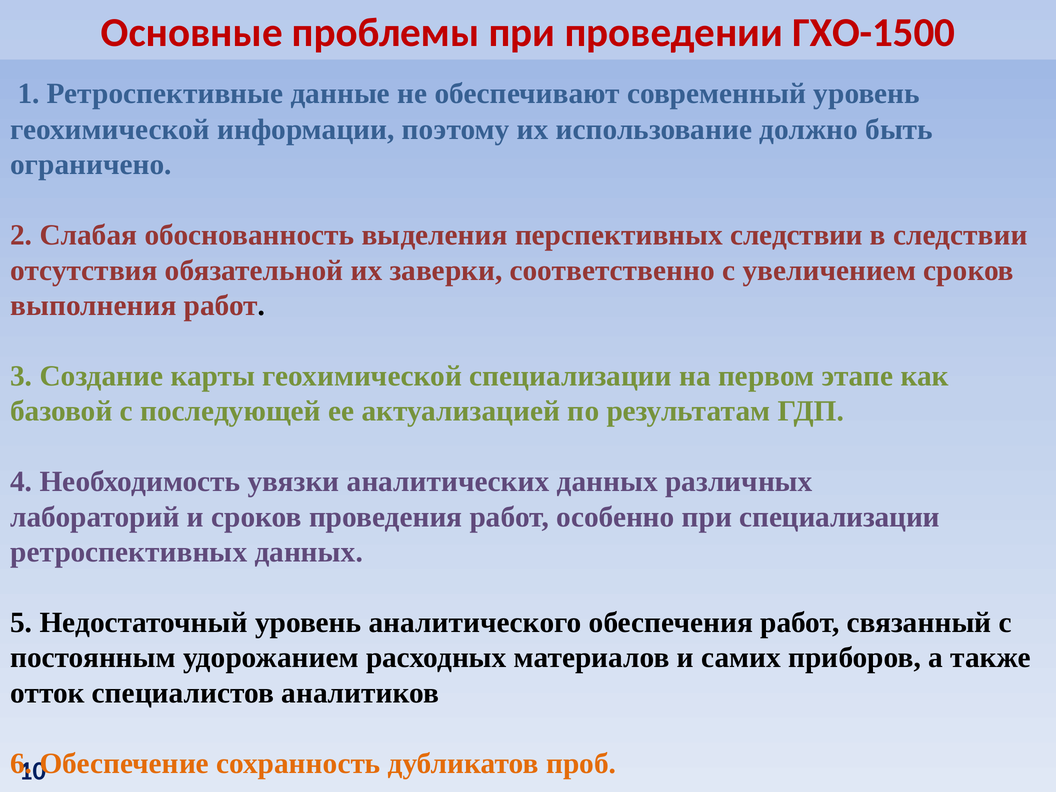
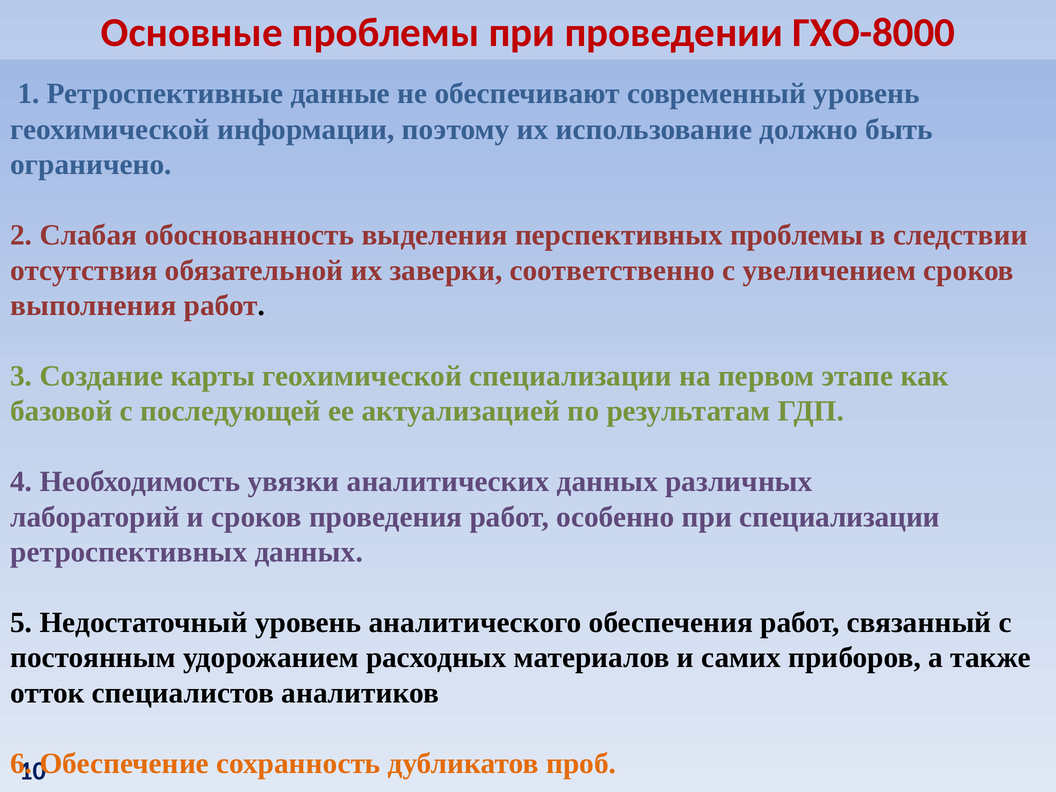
ГХО-1500: ГХО-1500 -> ГХО-8000
перспективных следствии: следствии -> проблемы
